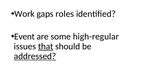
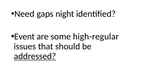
Work: Work -> Need
roles: roles -> night
that underline: present -> none
